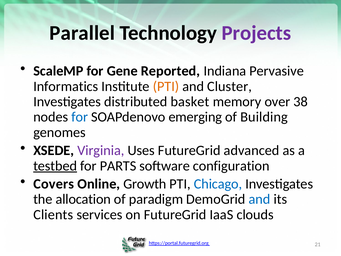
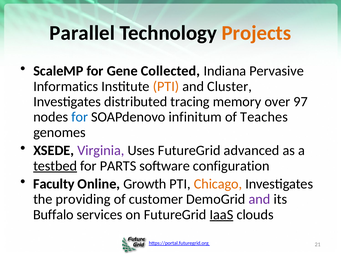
Projects colour: purple -> orange
Reported: Reported -> Collected
basket: basket -> tracing
38: 38 -> 97
emerging: emerging -> infinitum
Building: Building -> Teaches
Covers: Covers -> Faculty
Chicago colour: blue -> orange
allocation: allocation -> providing
paradigm: paradigm -> customer
and at (259, 199) colour: blue -> purple
Clients: Clients -> Buffalo
IaaS underline: none -> present
